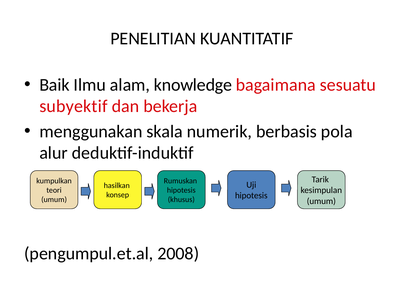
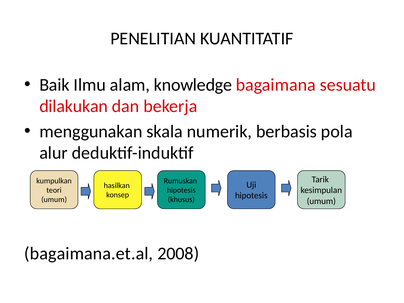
subyektif: subyektif -> dilakukan
pengumpul.et.al: pengumpul.et.al -> bagaimana.et.al
